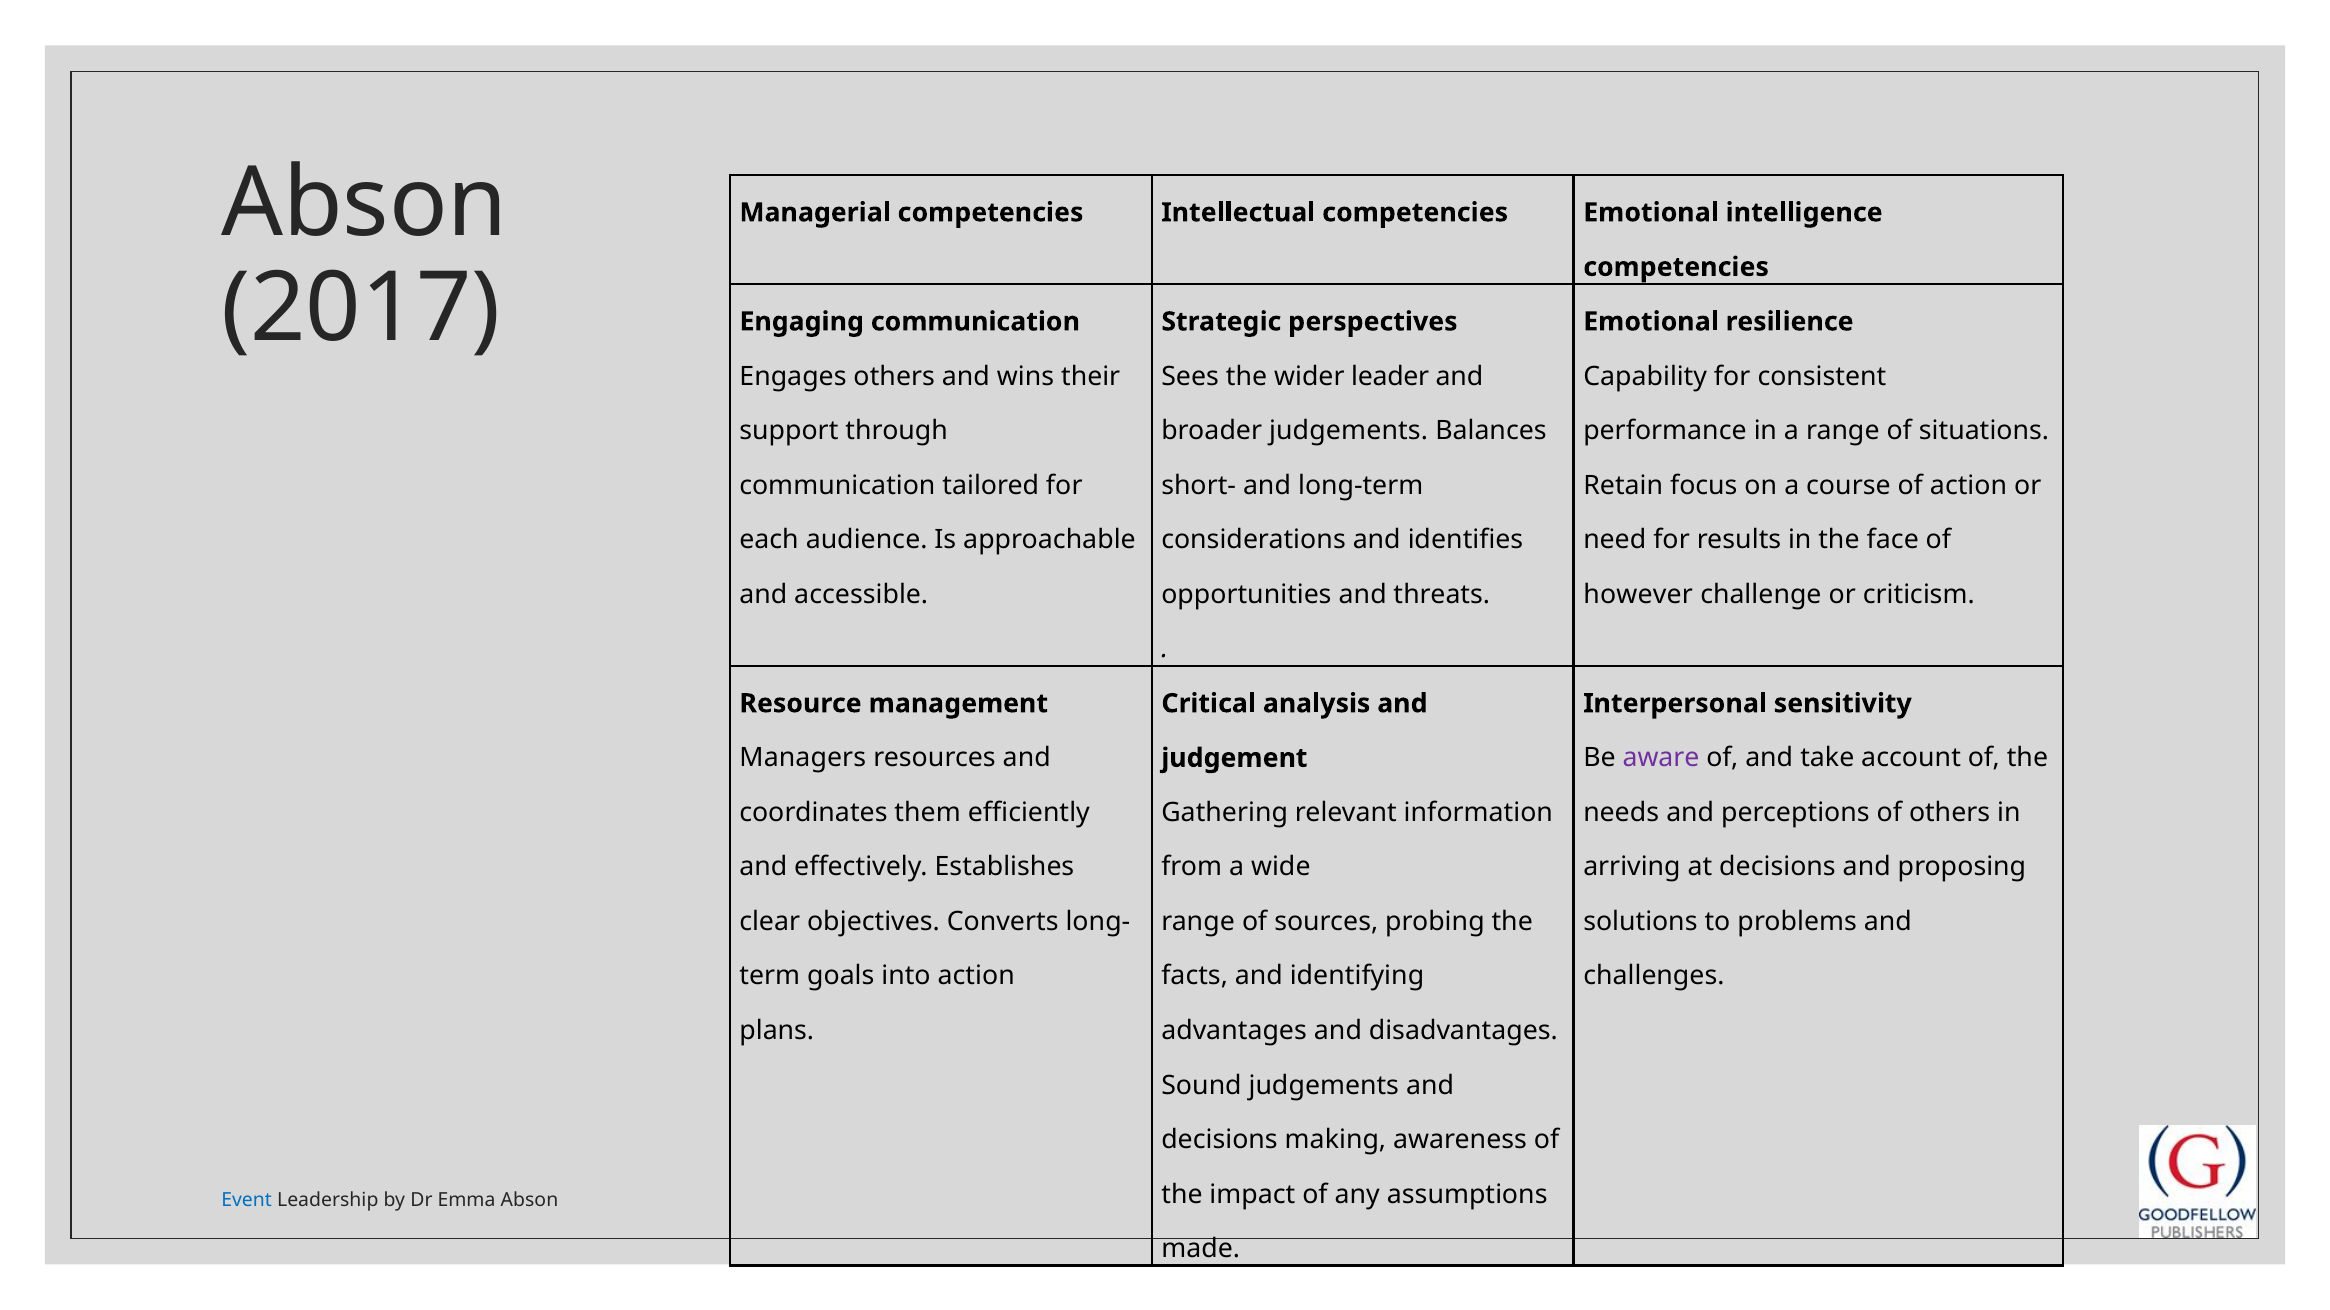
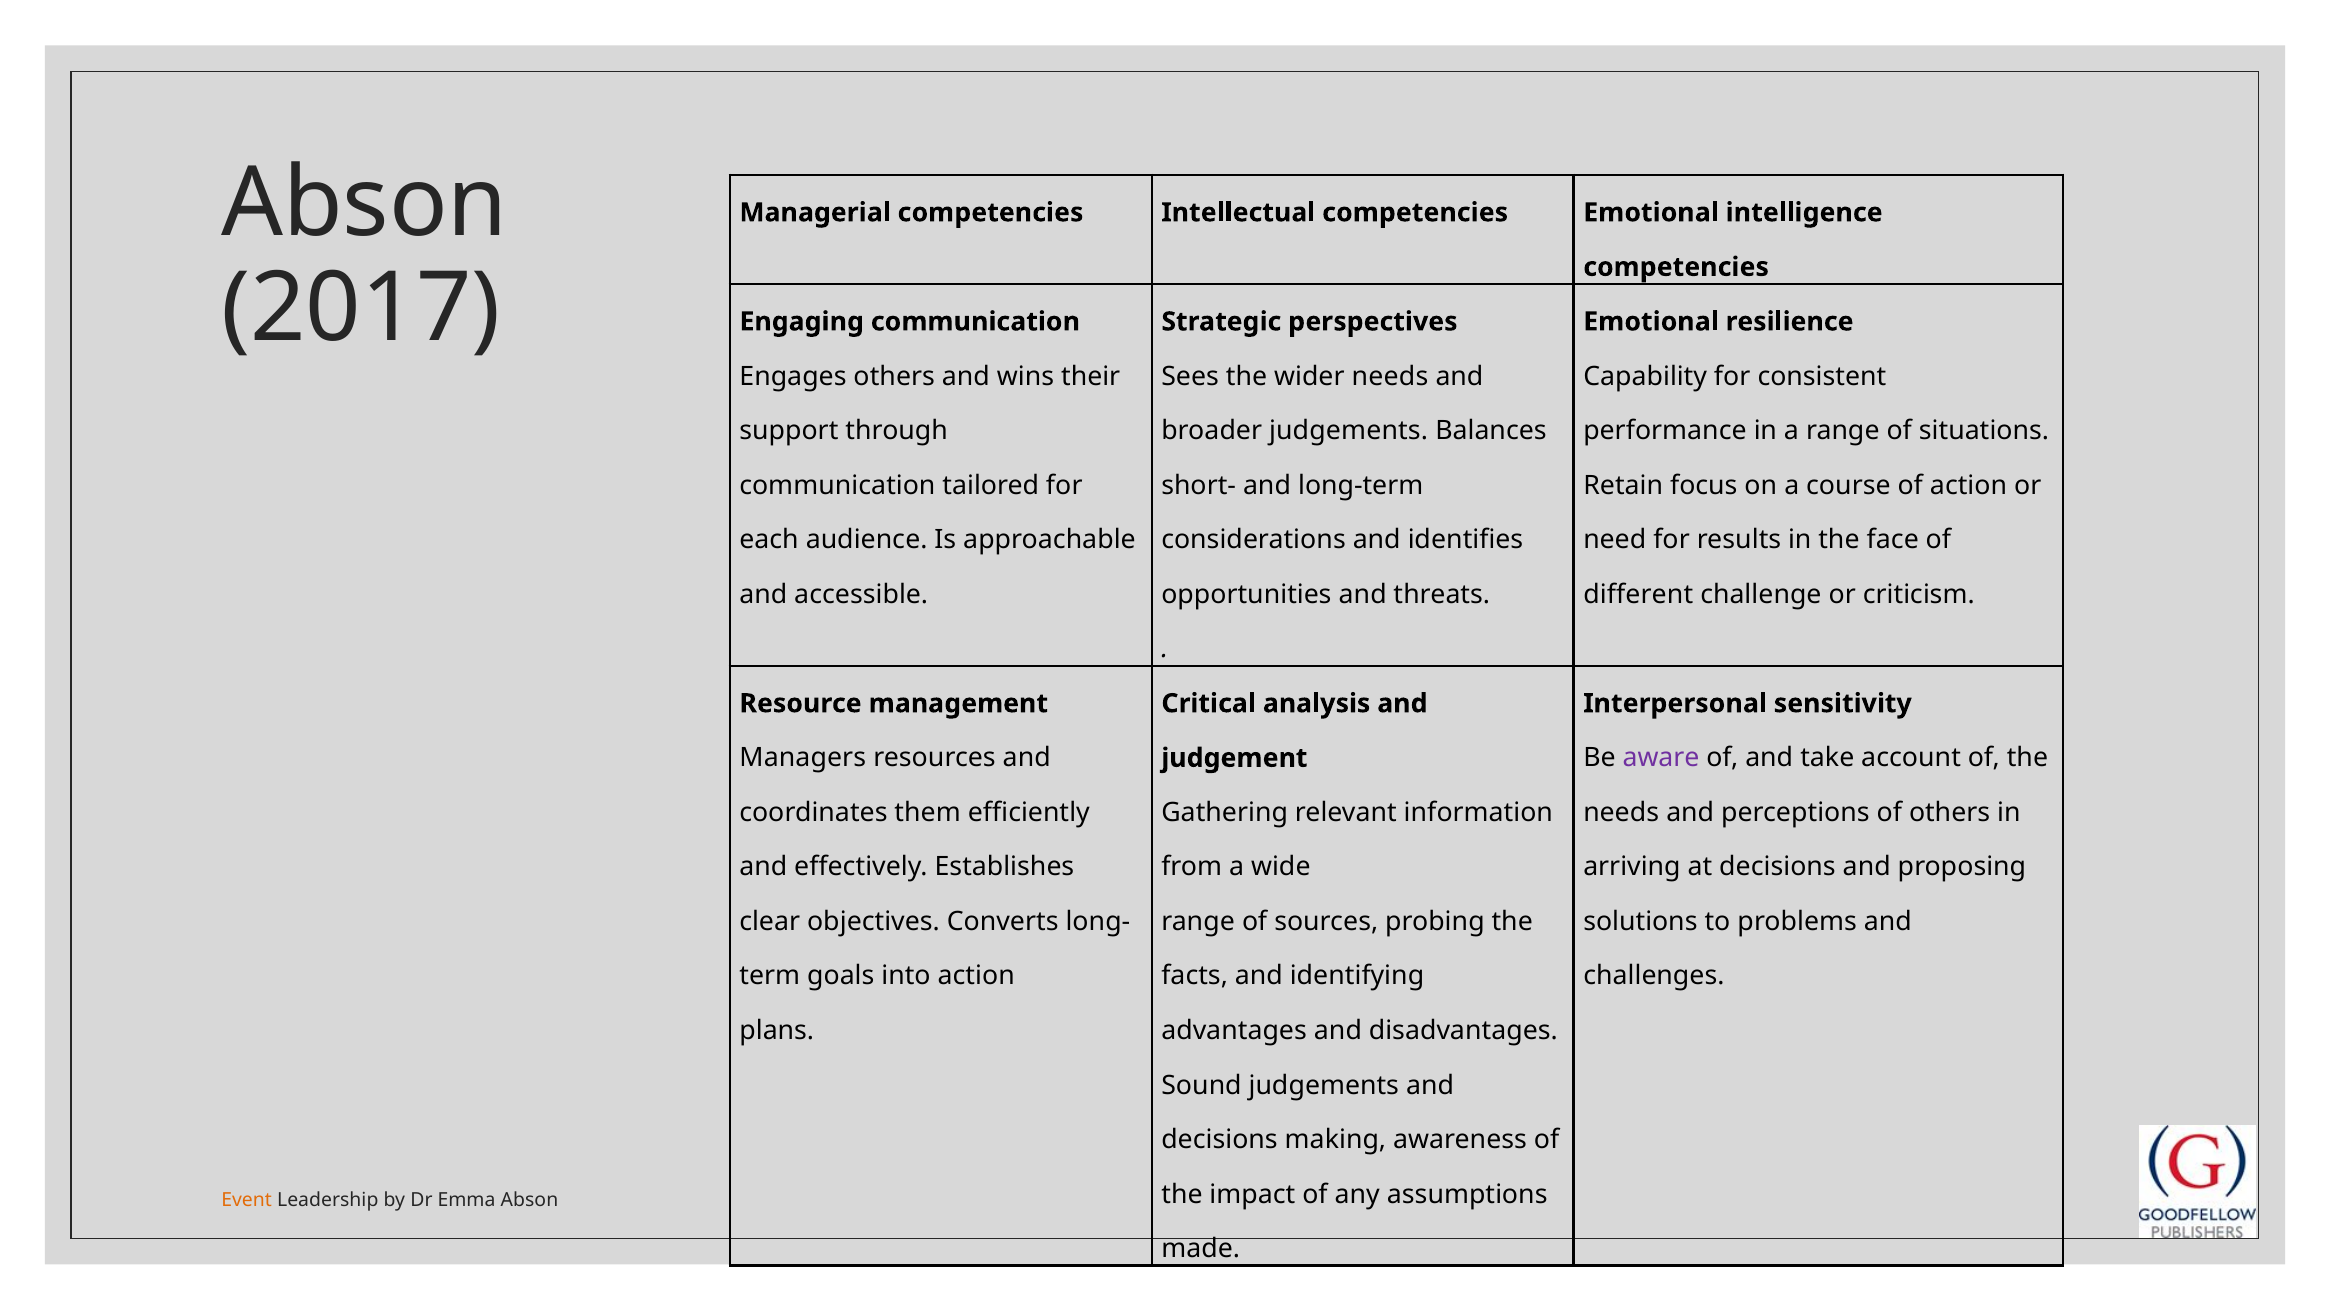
wider leader: leader -> needs
however: however -> different
Event colour: blue -> orange
